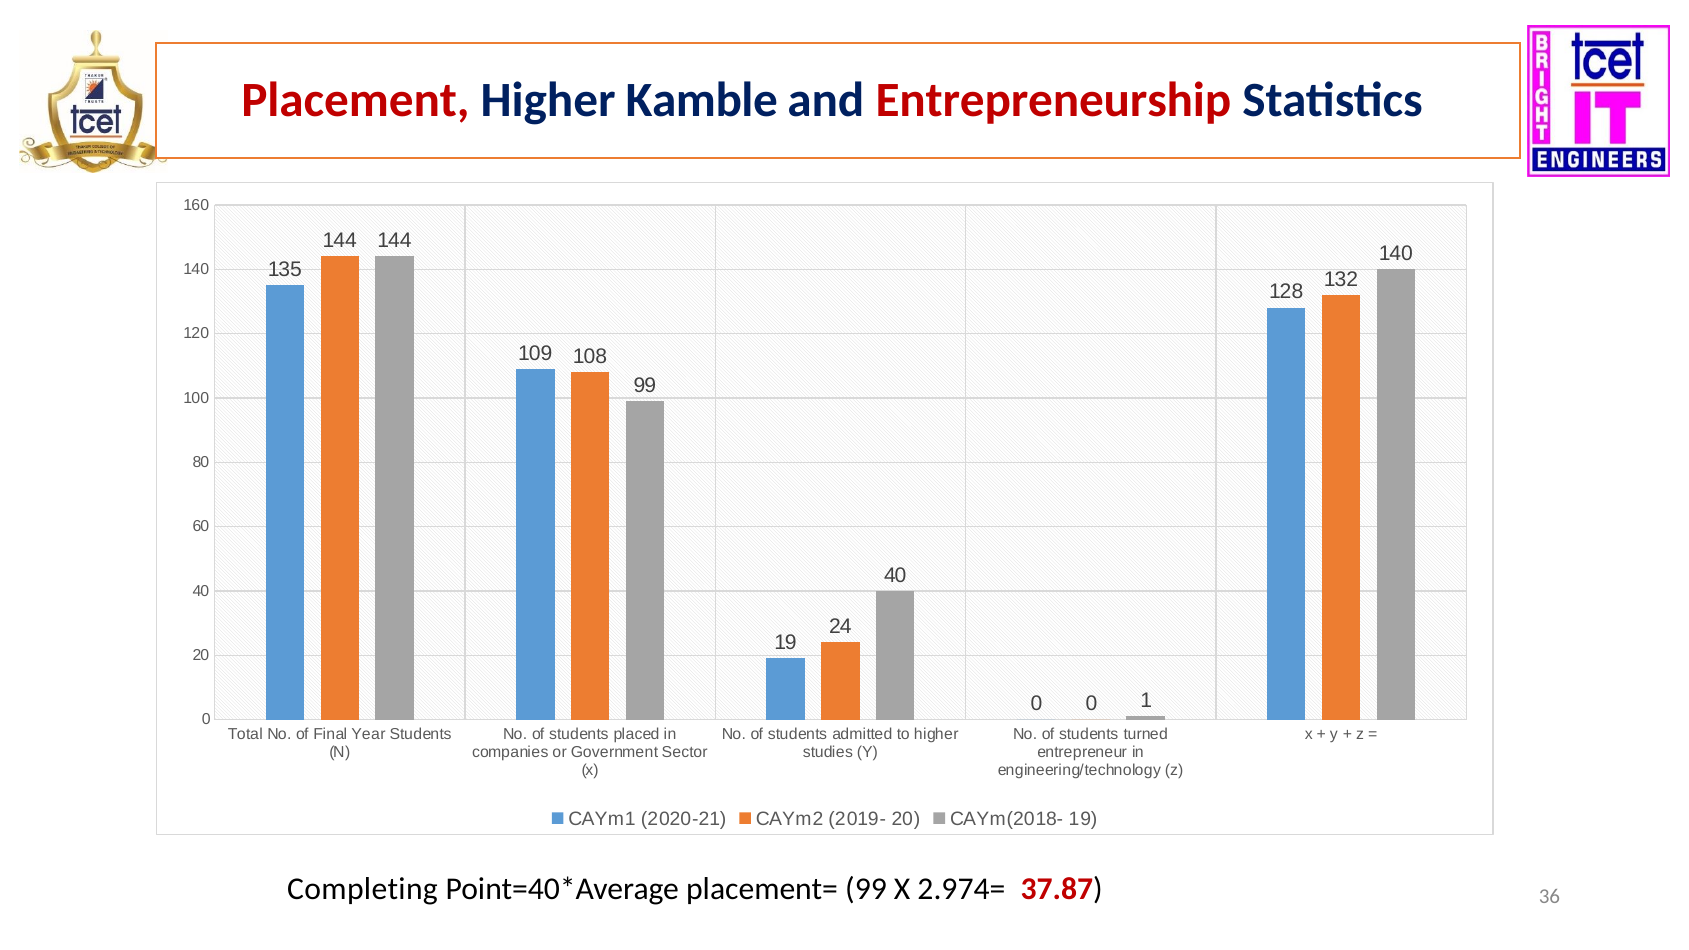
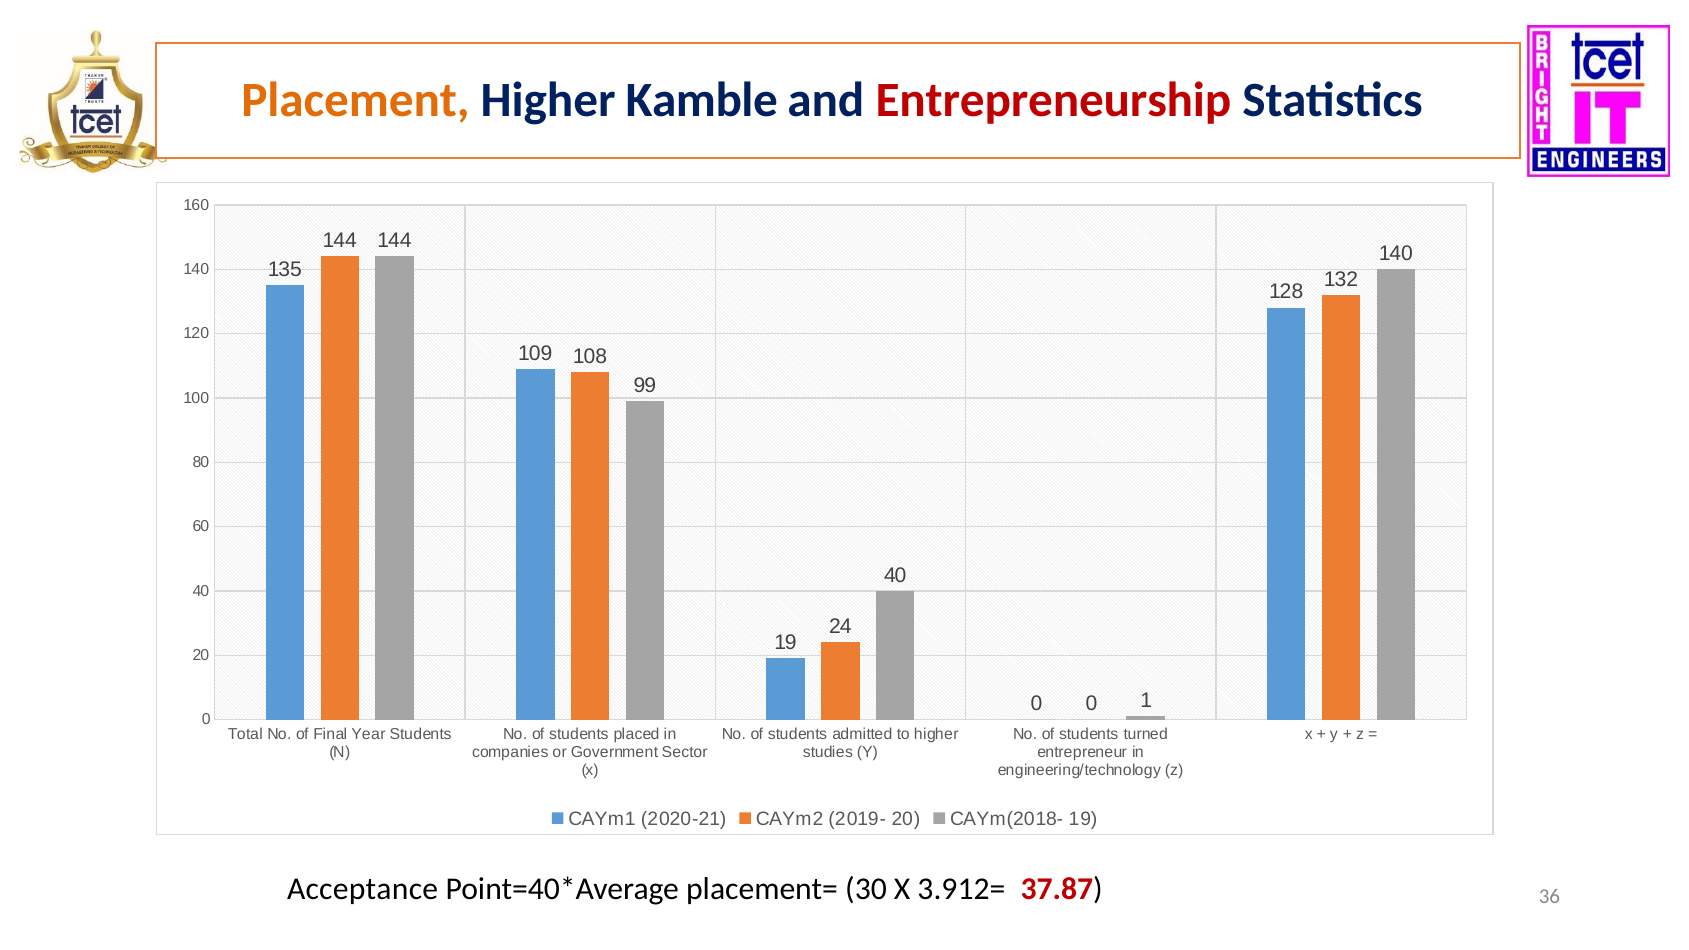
Placement colour: red -> orange
Completing: Completing -> Acceptance
placement= 99: 99 -> 30
2.974=: 2.974= -> 3.912=
